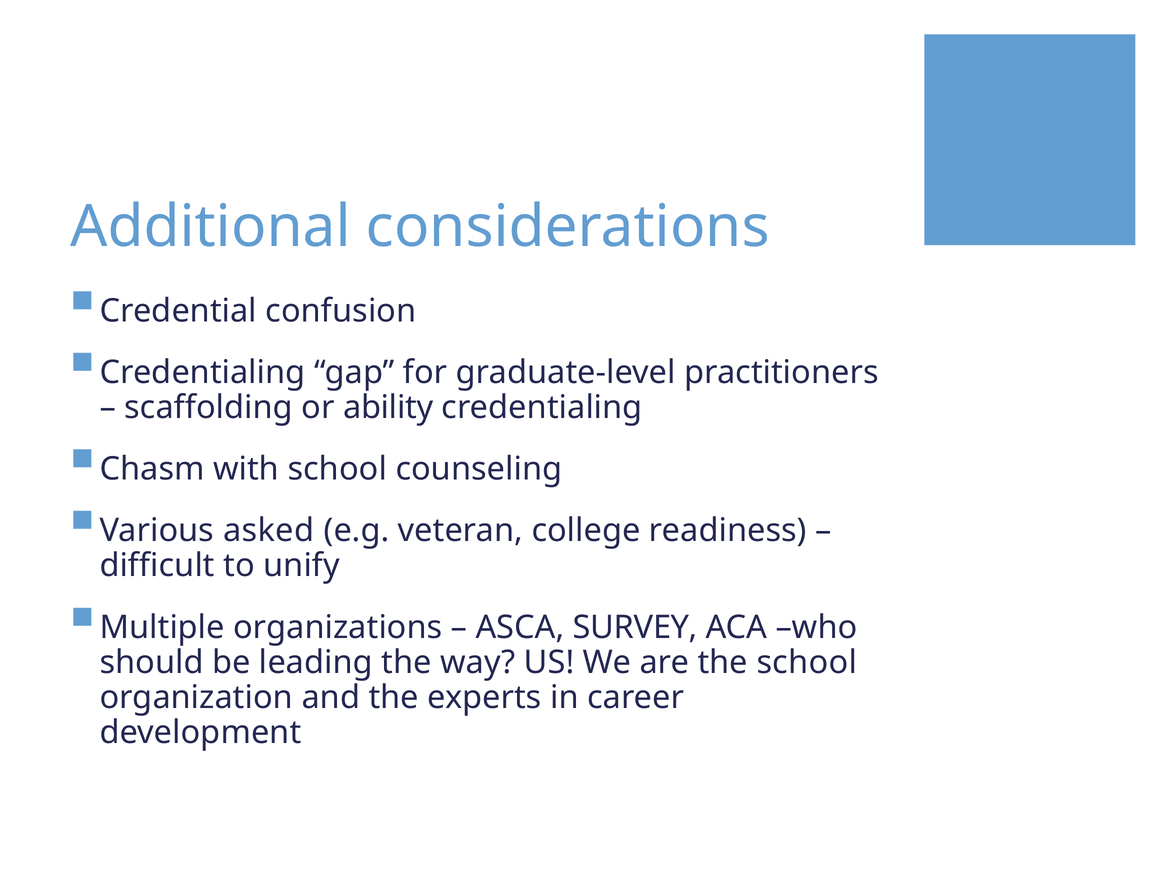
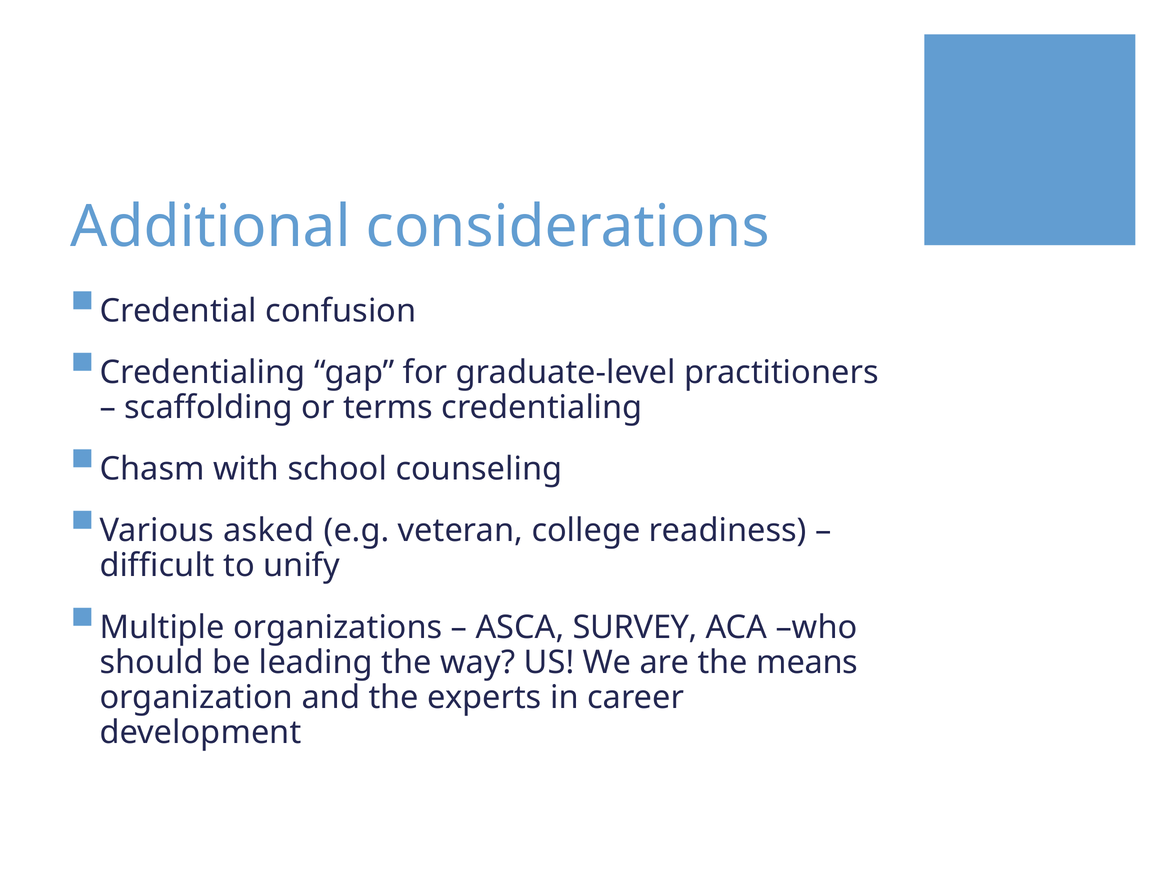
ability: ability -> terms
the school: school -> means
